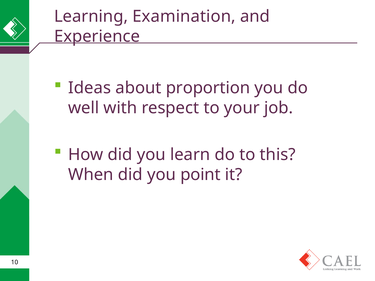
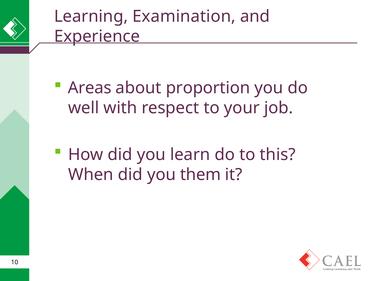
Ideas: Ideas -> Areas
point: point -> them
